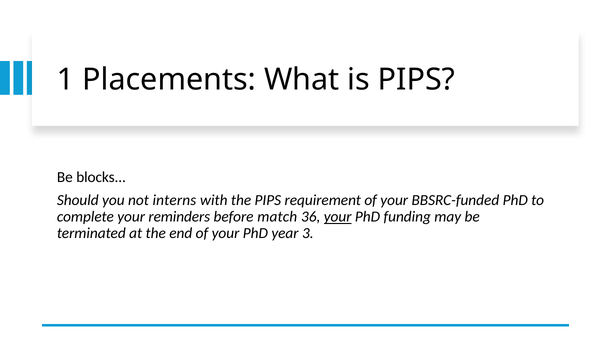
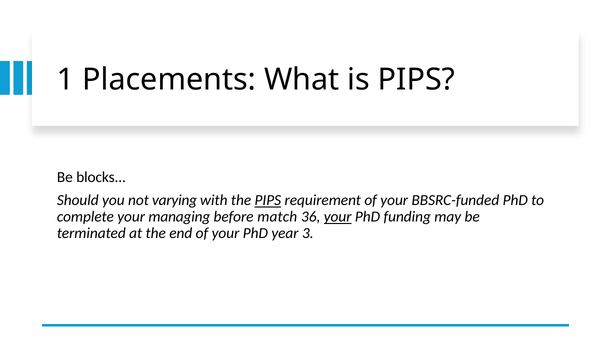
interns: interns -> varying
PIPS at (268, 200) underline: none -> present
reminders: reminders -> managing
